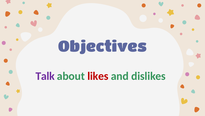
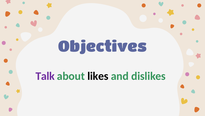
likes colour: red -> black
